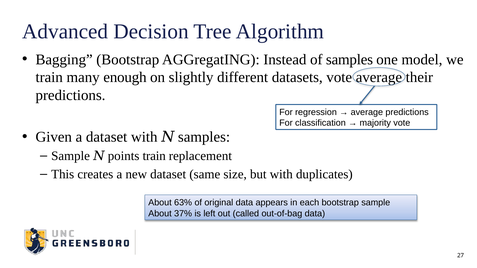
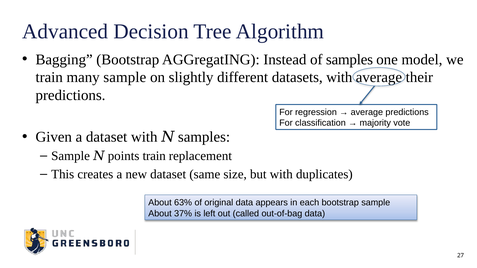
many enough: enough -> sample
datasets vote: vote -> with
